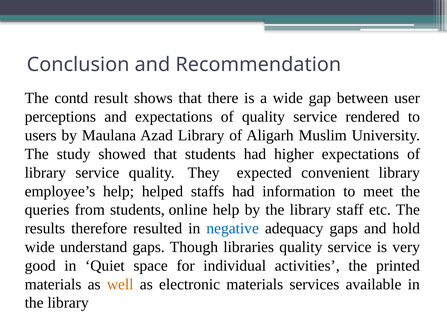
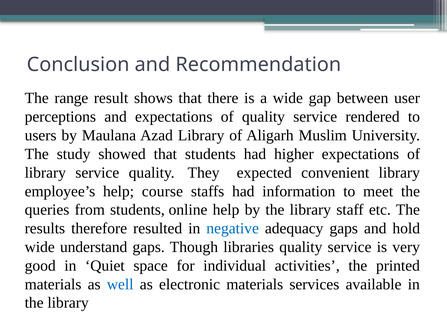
contd: contd -> range
helped: helped -> course
well colour: orange -> blue
